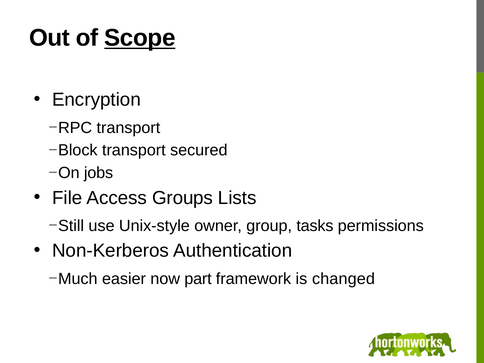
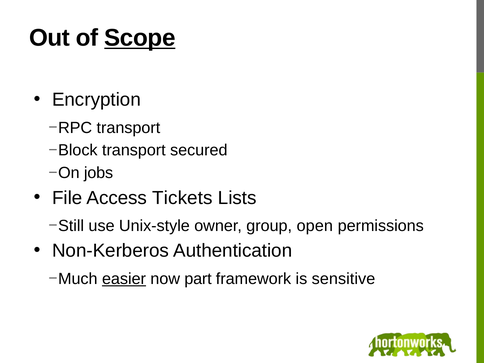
Groups: Groups -> Tickets
tasks: tasks -> open
easier underline: none -> present
changed: changed -> sensitive
